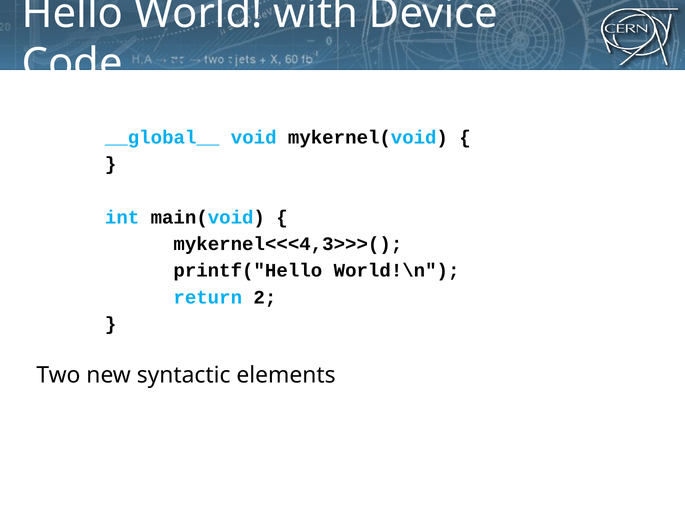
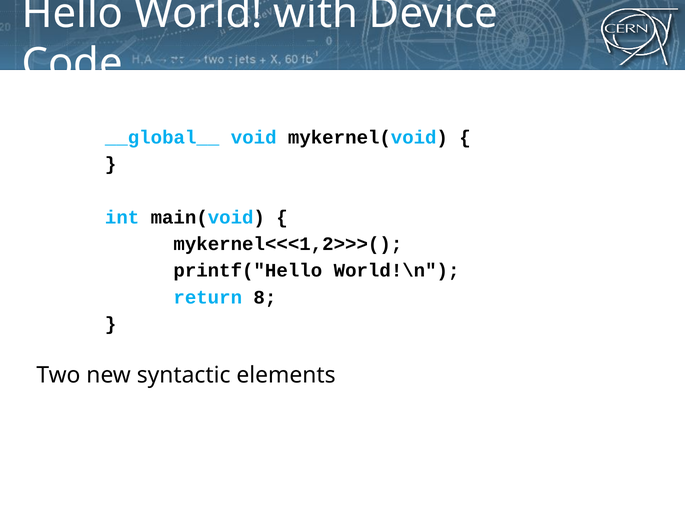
mykernel<<<4,3>>>(: mykernel<<<4,3>>>( -> mykernel<<<1,2>>>(
2: 2 -> 8
